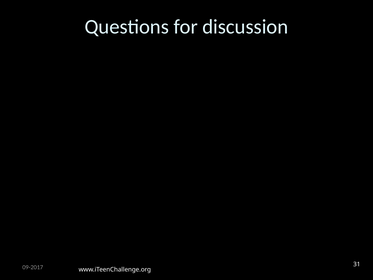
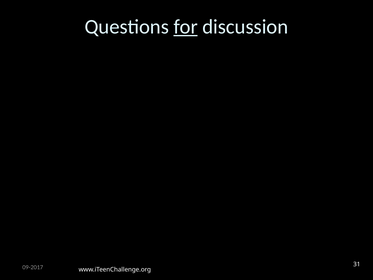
for underline: none -> present
